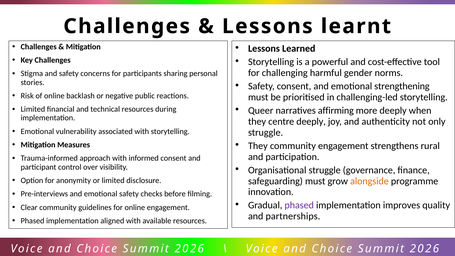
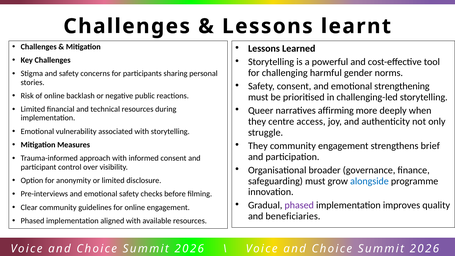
centre deeply: deeply -> access
rural: rural -> brief
Organisational struggle: struggle -> broader
alongside colour: orange -> blue
partnerships: partnerships -> beneficiaries
